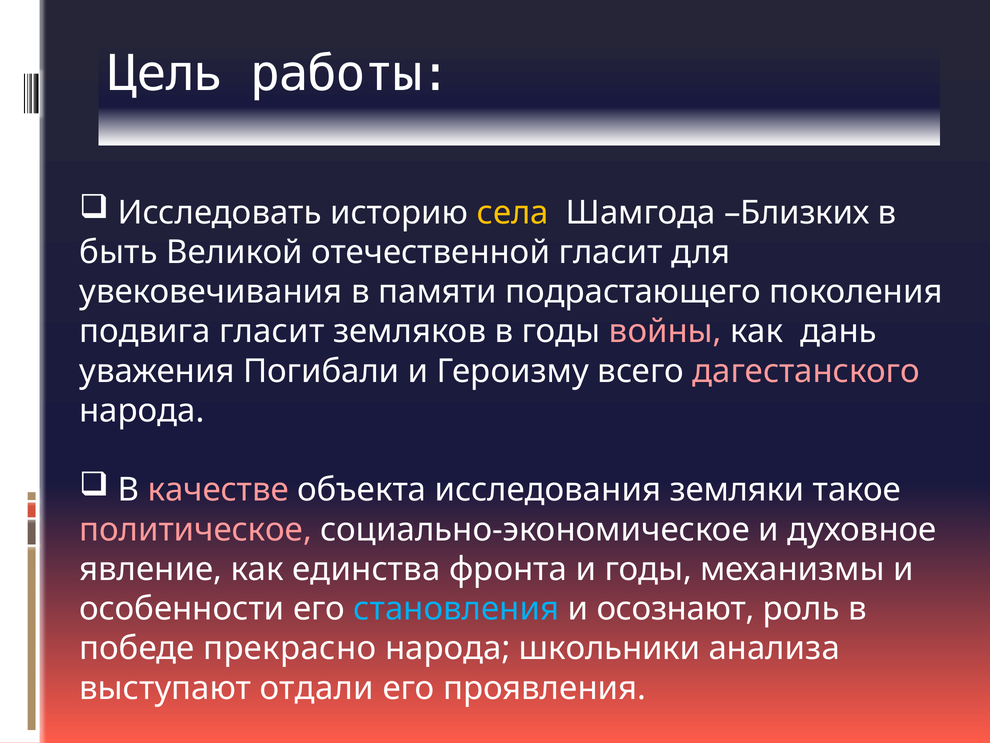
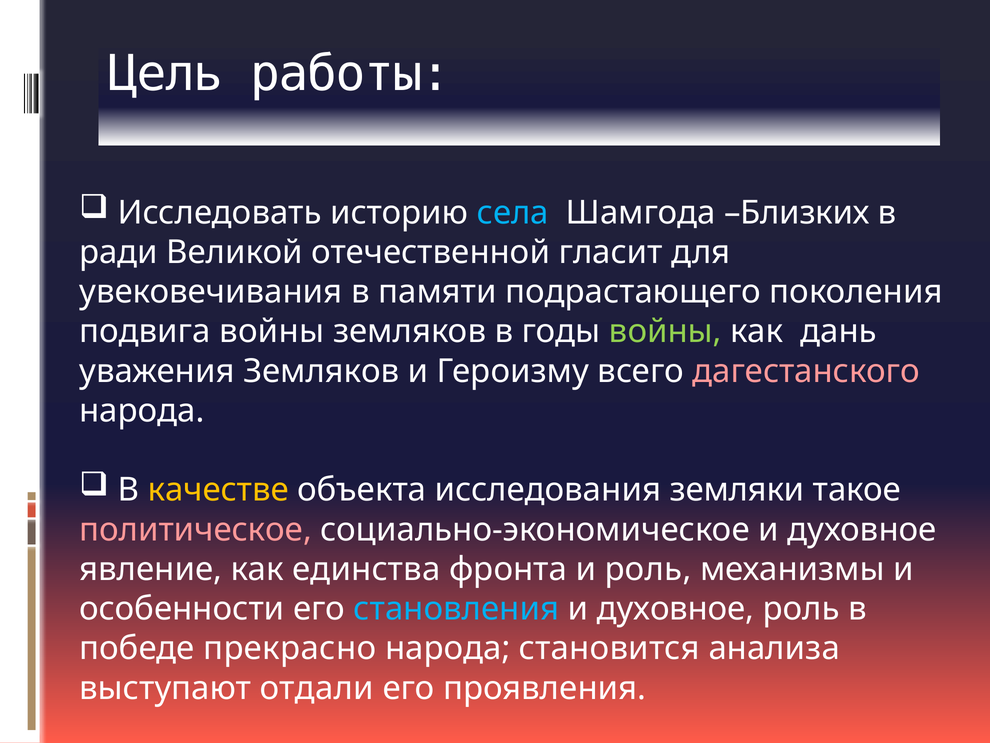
села colour: yellow -> light blue
быть: быть -> ради
подвига гласит: гласит -> войны
войны at (665, 331) colour: pink -> light green
уважения Погибали: Погибали -> Земляков
качестве colour: pink -> yellow
и годы: годы -> роль
осознают at (676, 609): осознают -> духовное
школьники: школьники -> становится
